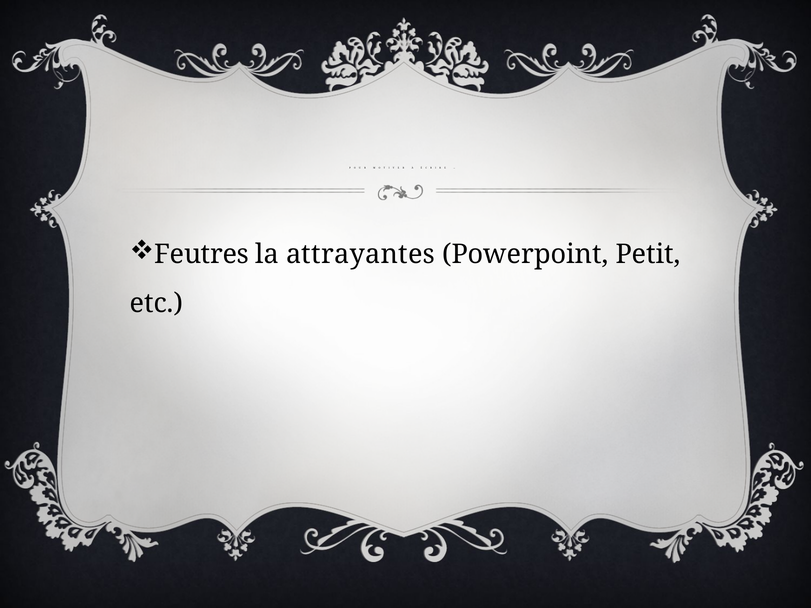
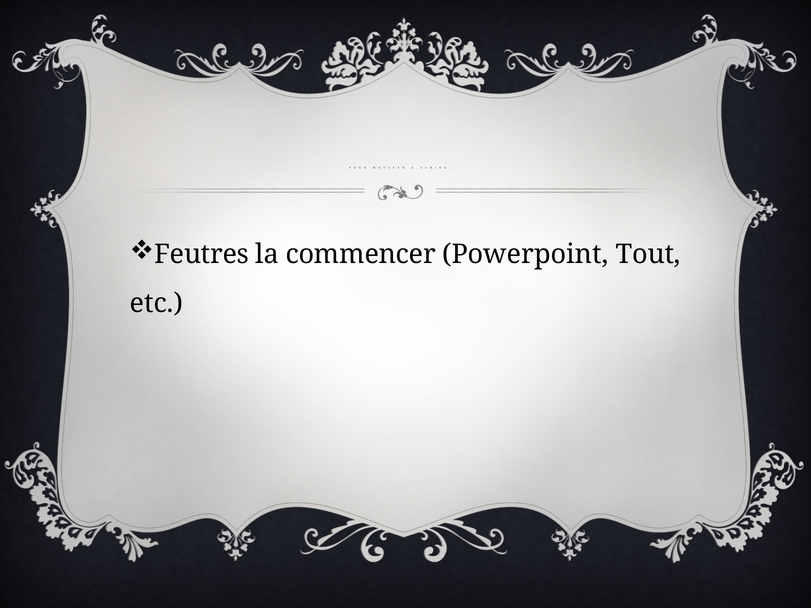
attrayantes: attrayantes -> commencer
Petit: Petit -> Tout
